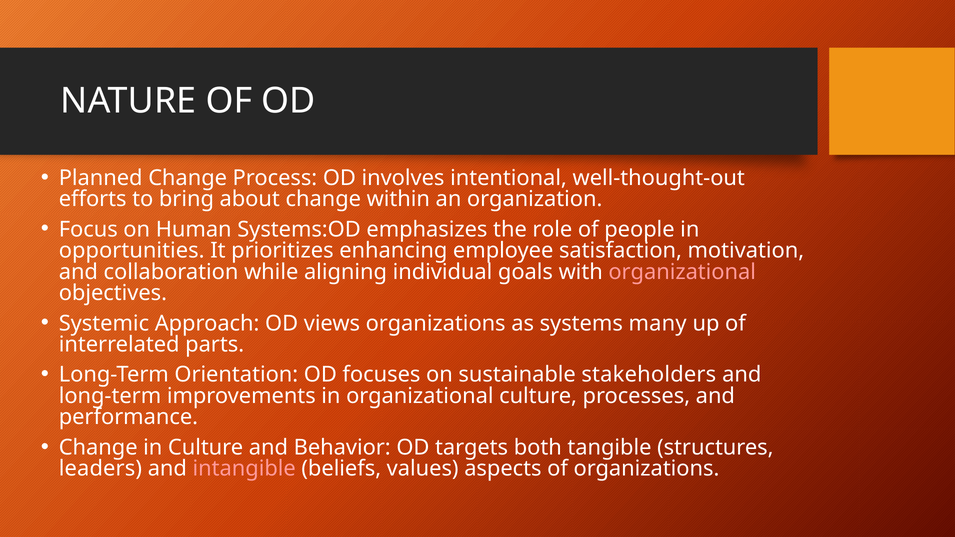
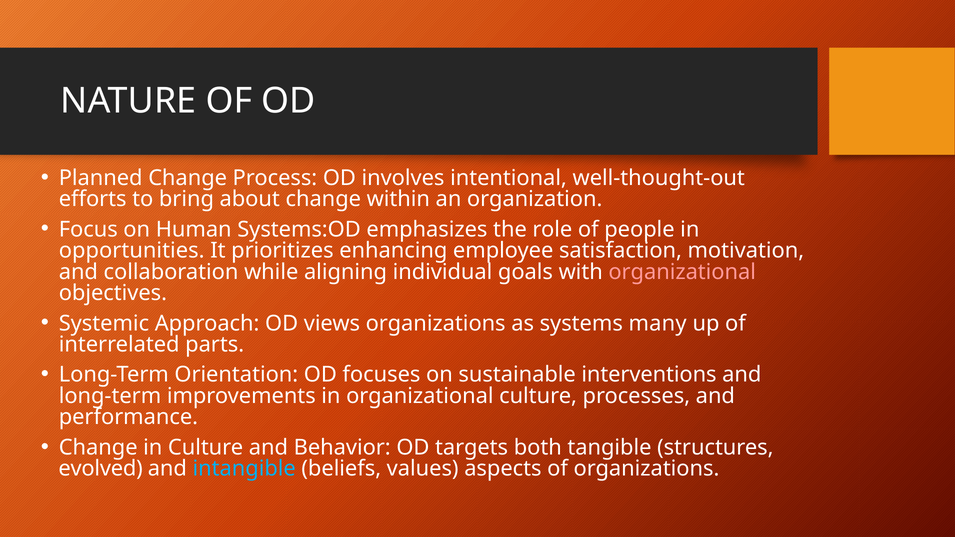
stakeholders: stakeholders -> interventions
leaders: leaders -> evolved
intangible colour: pink -> light blue
